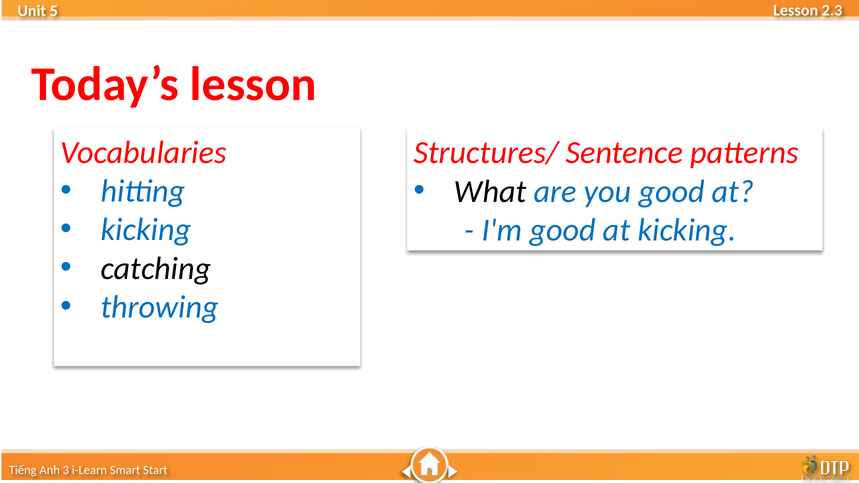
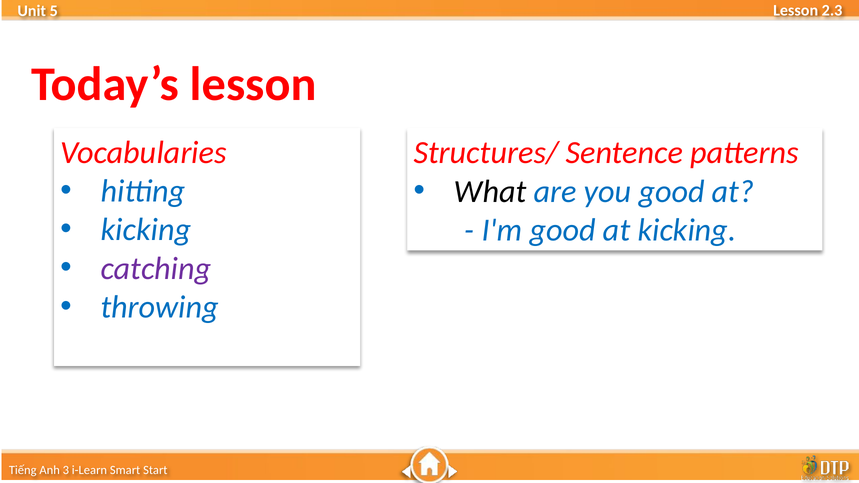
catching colour: black -> purple
